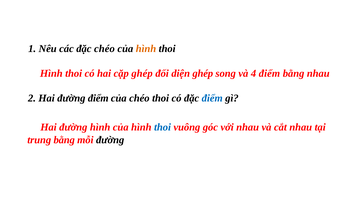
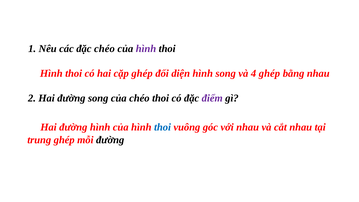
hình at (146, 49) colour: orange -> purple
diện ghép: ghép -> hình
4 điểm: điểm -> ghép
đường điểm: điểm -> song
điểm at (212, 98) colour: blue -> purple
trung bằng: bằng -> ghép
